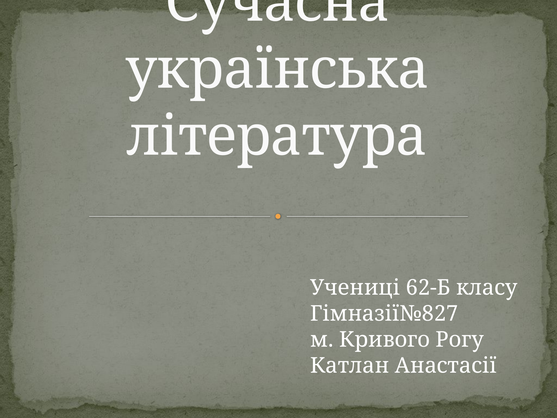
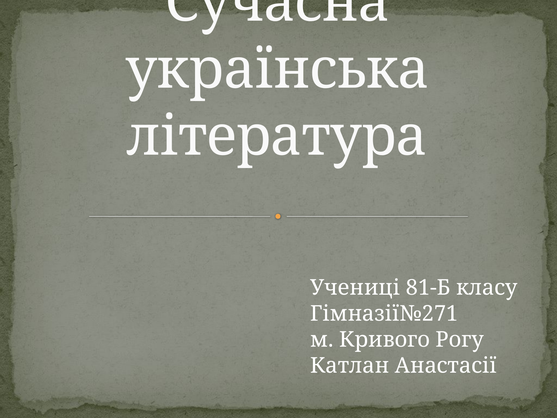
62-Б: 62-Б -> 81-Б
Гімназії№827: Гімназії№827 -> Гімназії№271
